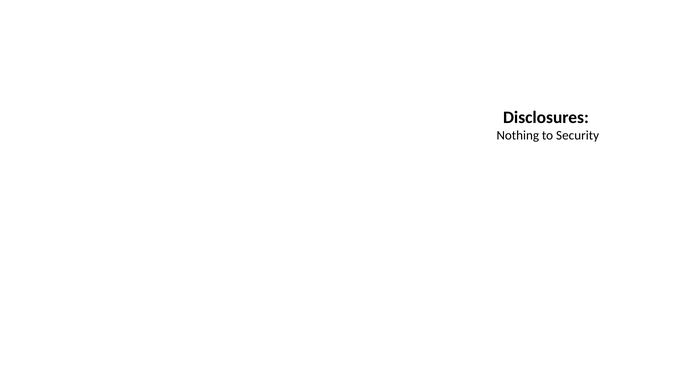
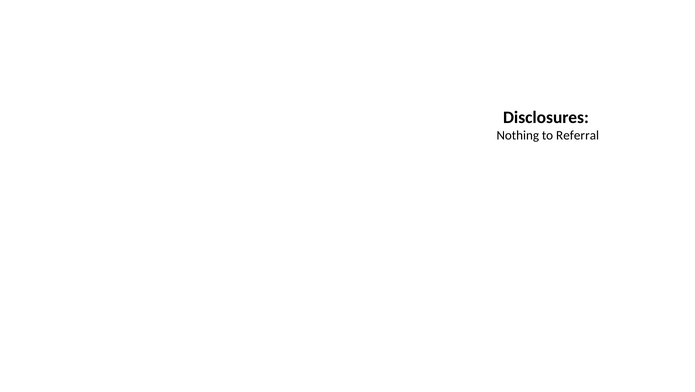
Security: Security -> Referral
